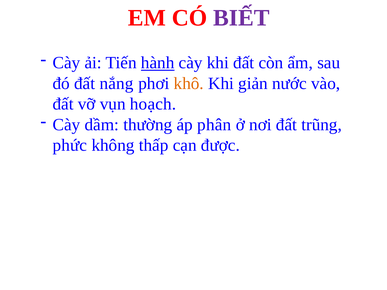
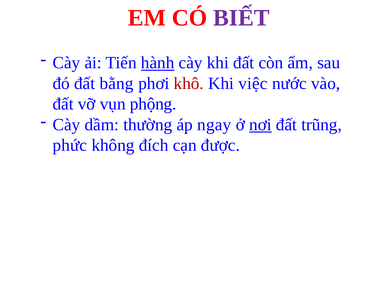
nắng: nắng -> bằng
khô colour: orange -> red
giản: giản -> việc
hoạch: hoạch -> phộng
phân: phân -> ngay
nơi underline: none -> present
thấp: thấp -> đích
